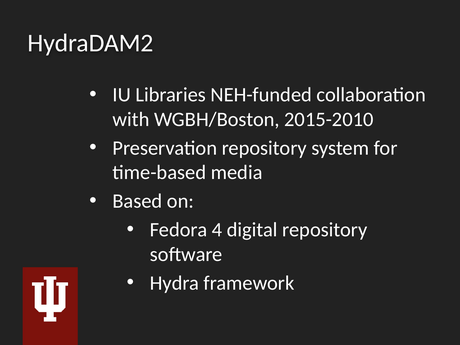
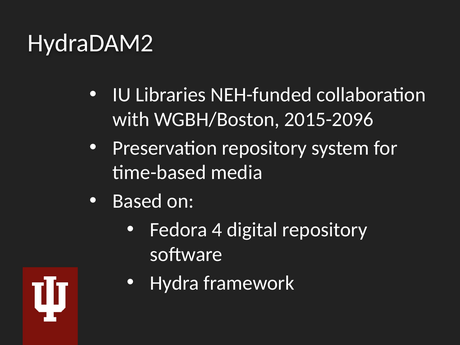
2015-2010: 2015-2010 -> 2015-2096
